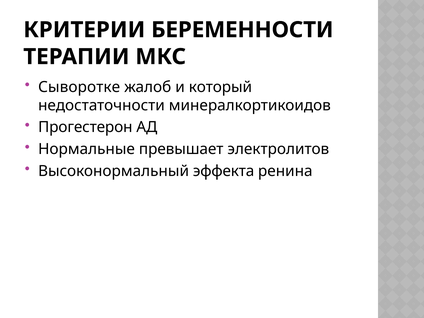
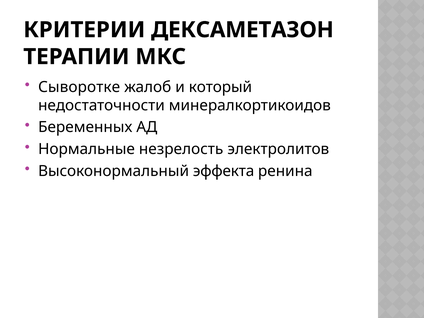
БЕРЕМЕННОСТИ: БЕРЕМЕННОСТИ -> ДЕКСАМЕТАЗОН
Прогестерон: Прогестерон -> Беременных
превышает: превышает -> незрелость
